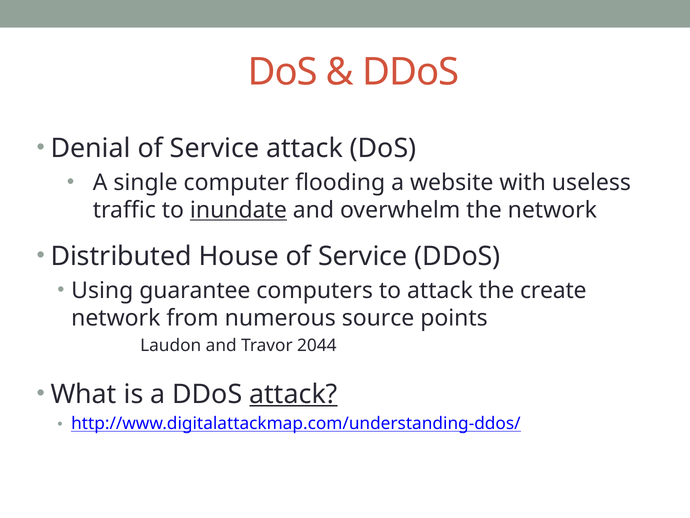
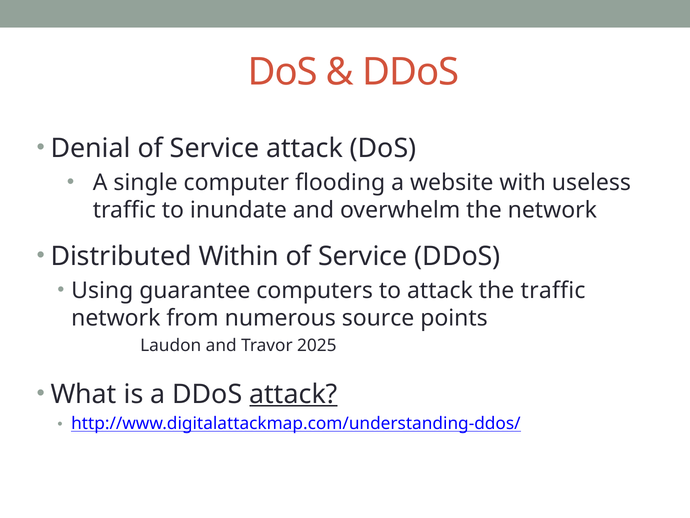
inundate underline: present -> none
House: House -> Within
the create: create -> traffic
2044: 2044 -> 2025
